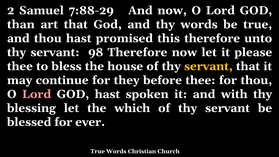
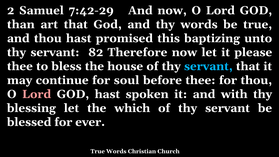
7:88-29: 7:88-29 -> 7:42-29
this therefore: therefore -> baptizing
98: 98 -> 82
servant at (208, 66) colour: yellow -> light blue
they: they -> soul
